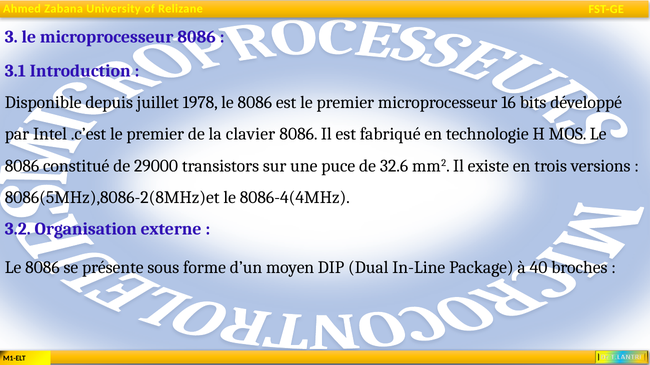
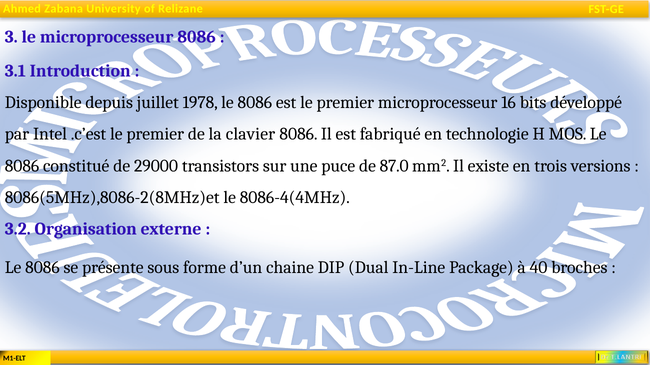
32.6: 32.6 -> 87.0
moyen: moyen -> chaine
